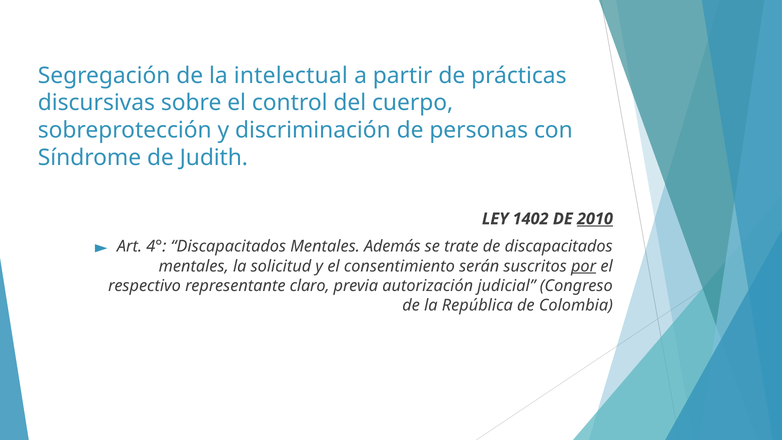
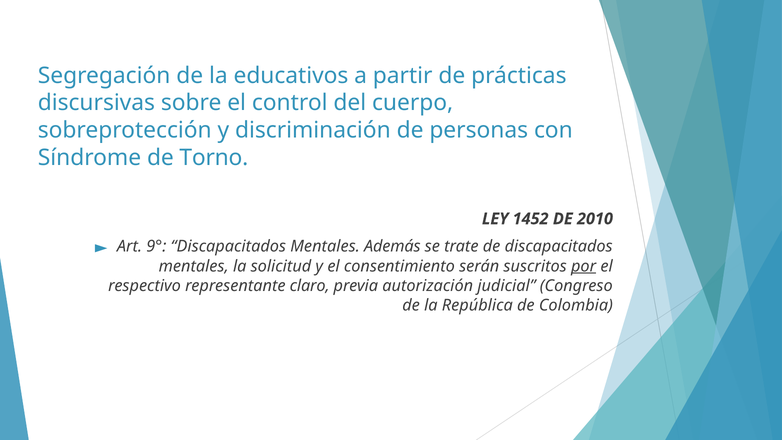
intelectual: intelectual -> educativos
Judith: Judith -> Torno
1402: 1402 -> 1452
2010 underline: present -> none
4°: 4° -> 9°
